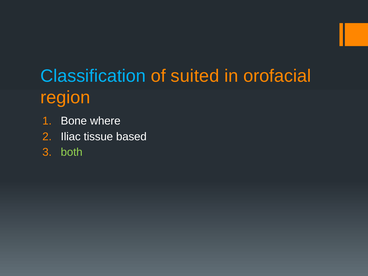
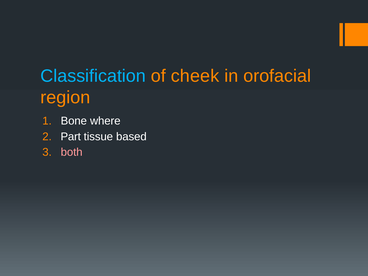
suited: suited -> cheek
Iliac: Iliac -> Part
both colour: light green -> pink
